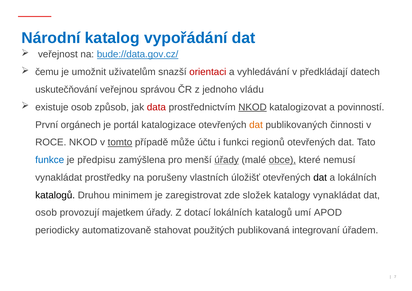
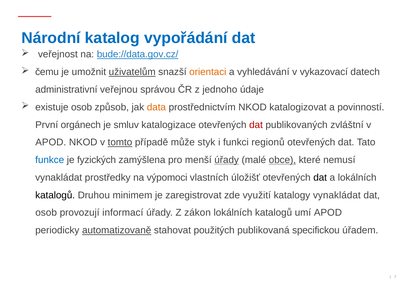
uživatelům underline: none -> present
orientaci colour: red -> orange
předkládají: předkládají -> vykazovací
uskutečňování: uskutečňování -> administrativní
vládu: vládu -> údaje
data colour: red -> orange
NKOD at (253, 107) underline: present -> none
portál: portál -> smluv
dat at (256, 125) colour: orange -> red
činnosti: činnosti -> zvláštní
ROCE at (51, 143): ROCE -> APOD
účtu: účtu -> styk
předpisu: předpisu -> fyzických
porušeny: porušeny -> výpomoci
složek: složek -> využití
majetkem: majetkem -> informací
dotací: dotací -> zákon
automatizovaně underline: none -> present
integrovaní: integrovaní -> specifickou
